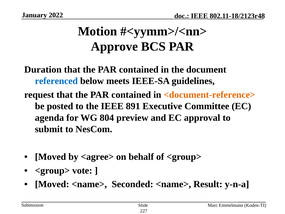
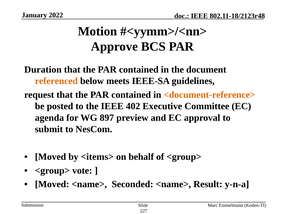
referenced colour: blue -> orange
891: 891 -> 402
804: 804 -> 897
<agree>: <agree> -> <items>
